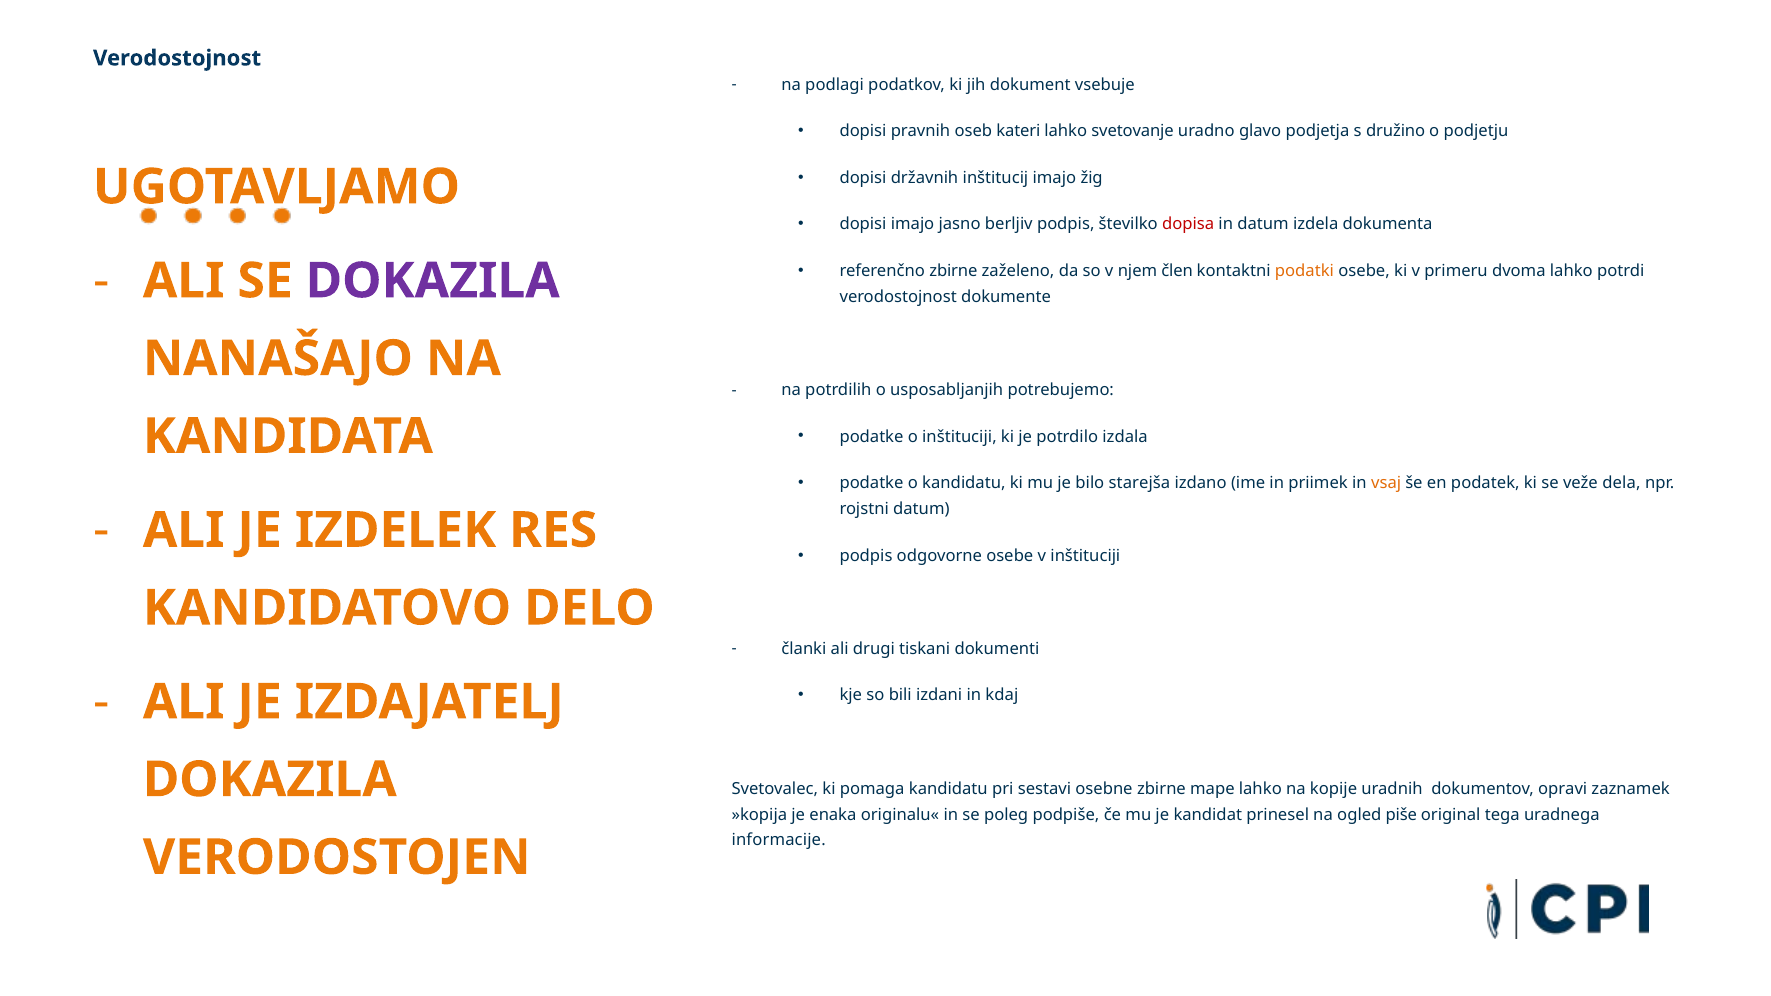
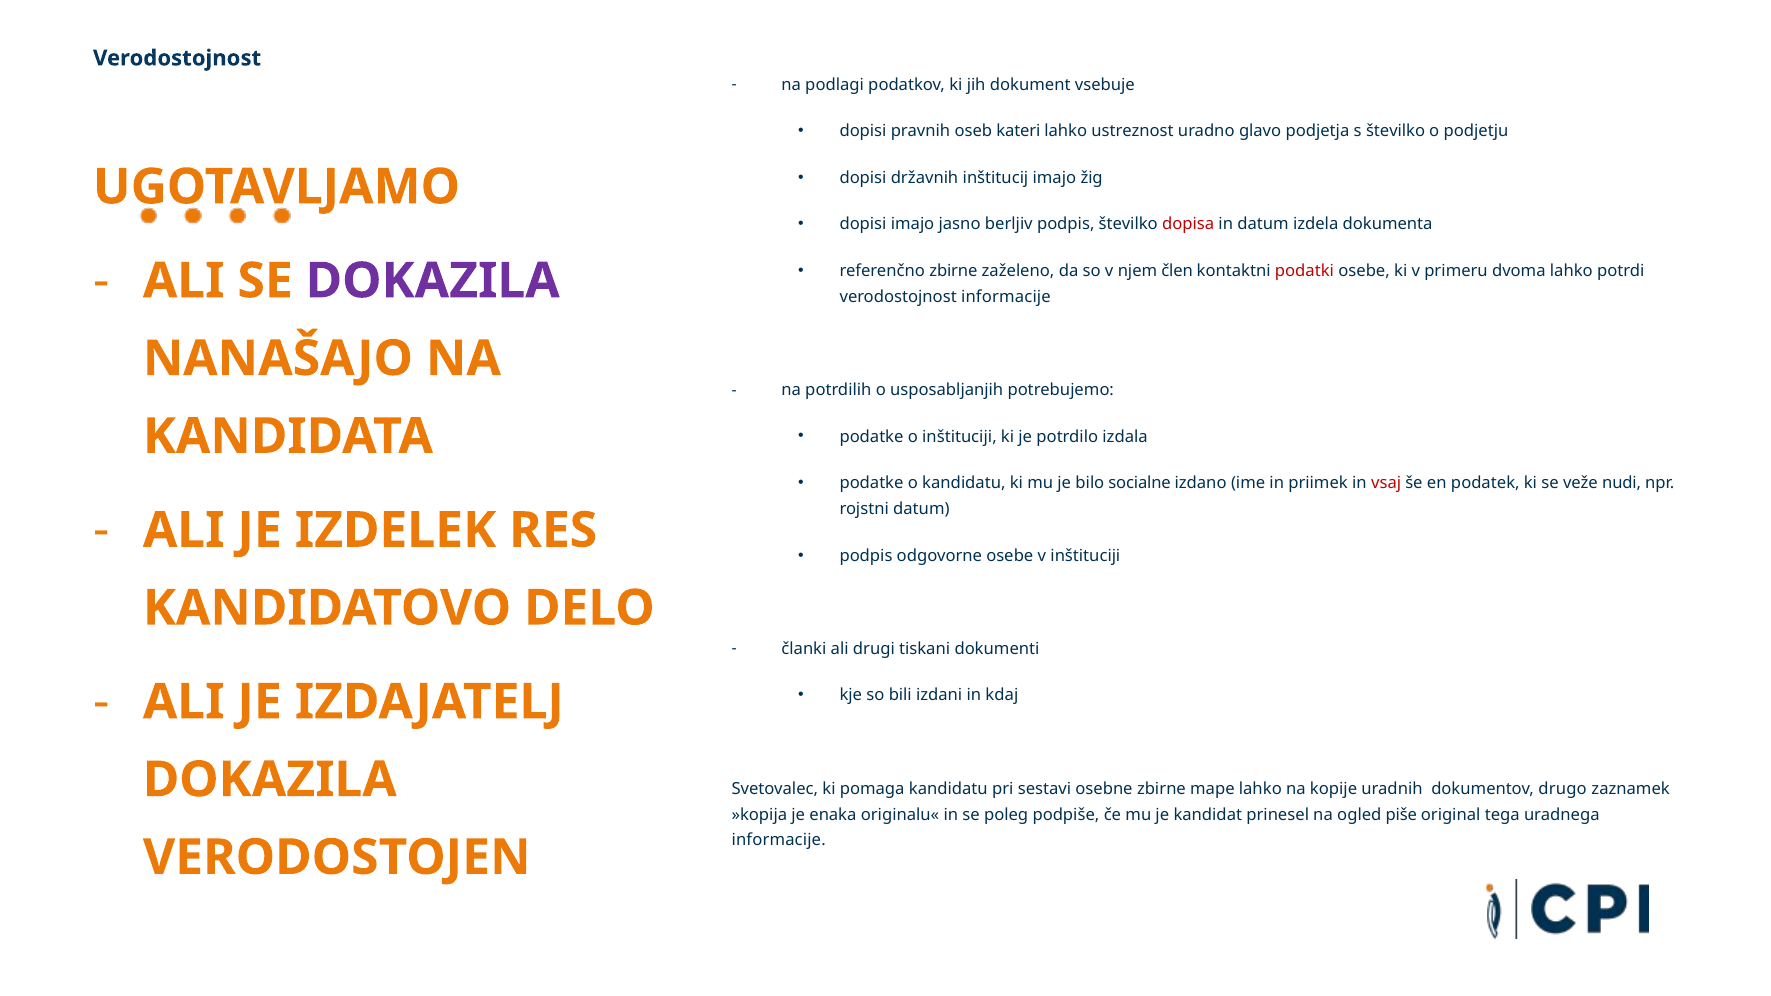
svetovanje: svetovanje -> ustreznost
s družino: družino -> številko
podatki colour: orange -> red
verodostojnost dokumente: dokumente -> informacije
starejša: starejša -> socialne
vsaj colour: orange -> red
dela: dela -> nudi
opravi: opravi -> drugo
